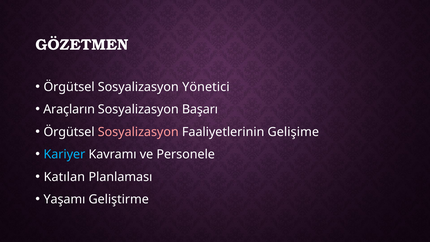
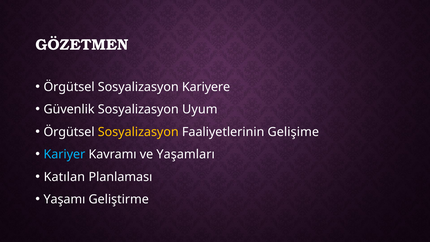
Yönetici: Yönetici -> Kariyere
Araçların: Araçların -> Güvenlik
Başarı: Başarı -> Uyum
Sosyalizasyon at (138, 132) colour: pink -> yellow
Personele: Personele -> Yaşamları
